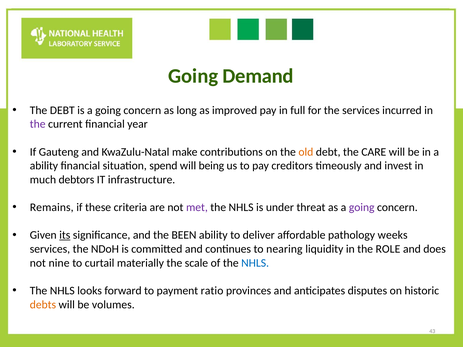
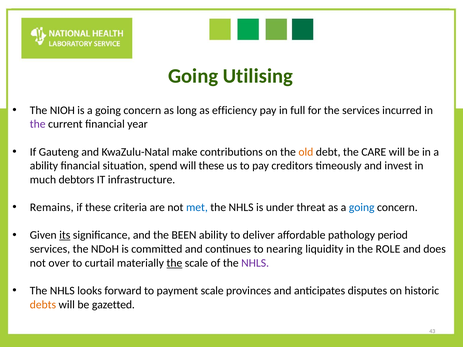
Demand: Demand -> Utilising
The DEBT: DEBT -> NIOH
improved: improved -> efficiency
will being: being -> these
met colour: purple -> blue
going at (362, 208) colour: purple -> blue
weeks: weeks -> period
nine: nine -> over
the at (174, 263) underline: none -> present
NHLS at (255, 263) colour: blue -> purple
payment ratio: ratio -> scale
volumes: volumes -> gazetted
